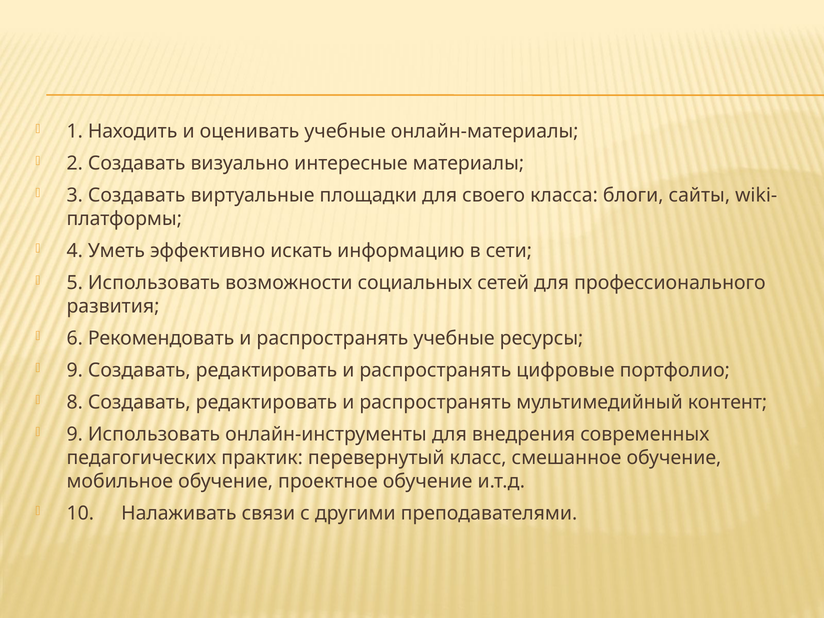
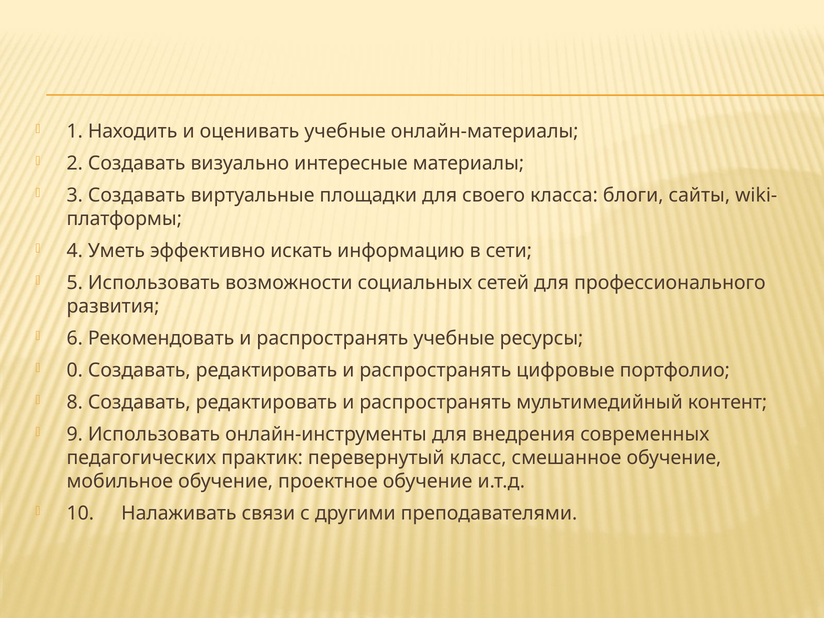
9 at (75, 370): 9 -> 0
